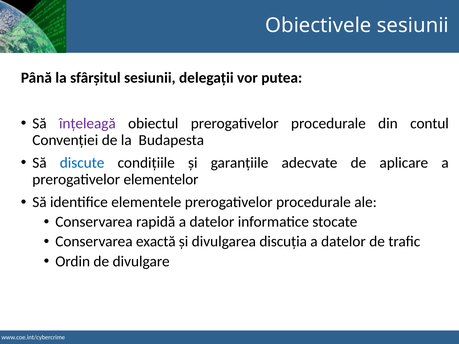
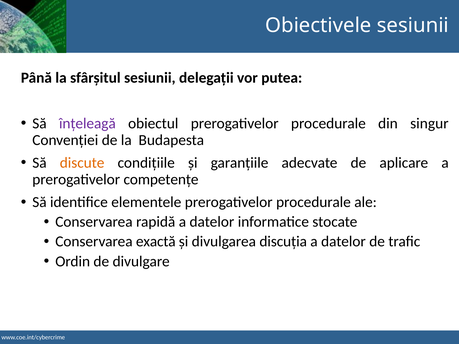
contul: contul -> singur
discute colour: blue -> orange
elementelor: elementelor -> competențe
